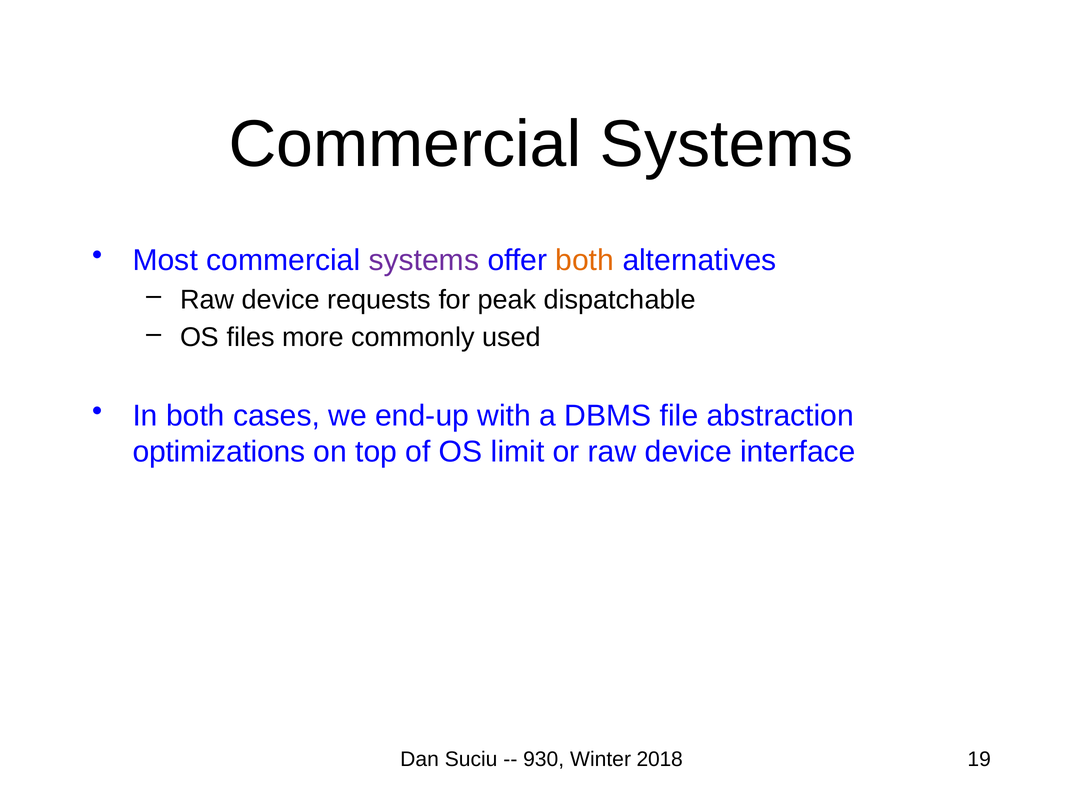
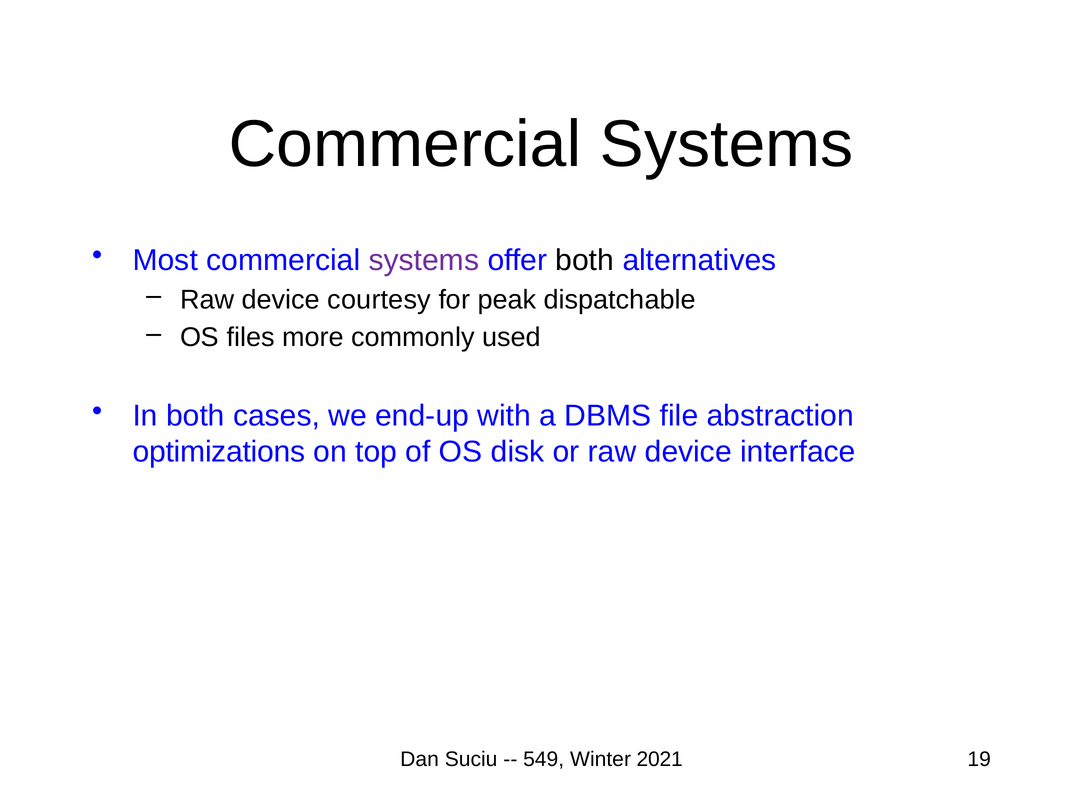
both at (585, 260) colour: orange -> black
requests: requests -> courtesy
limit: limit -> disk
930: 930 -> 549
2018: 2018 -> 2021
